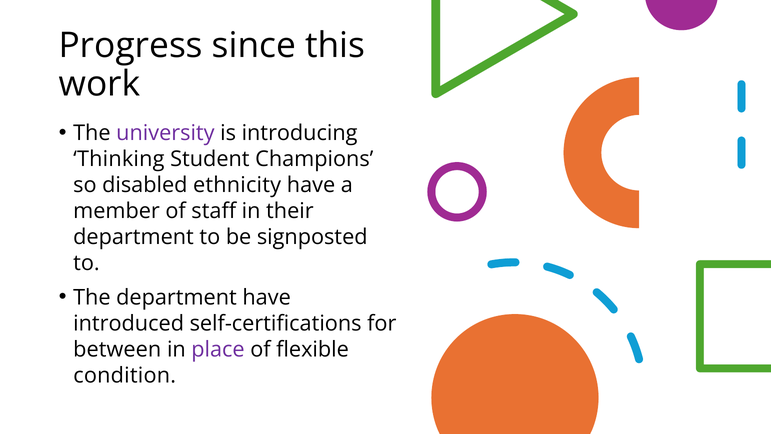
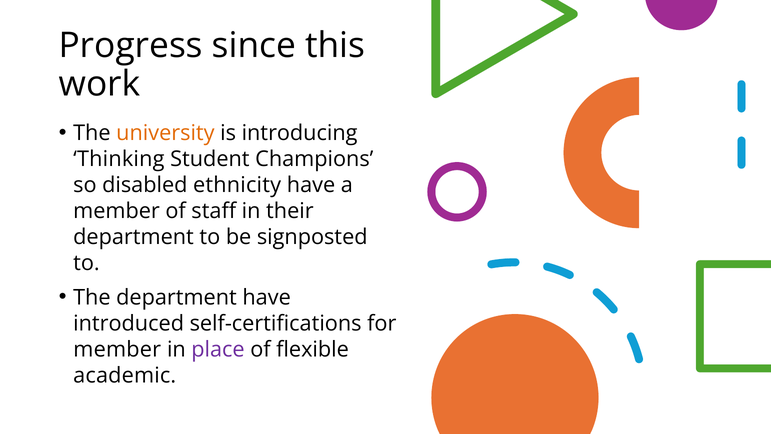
university colour: purple -> orange
between at (117, 349): between -> member
condition: condition -> academic
